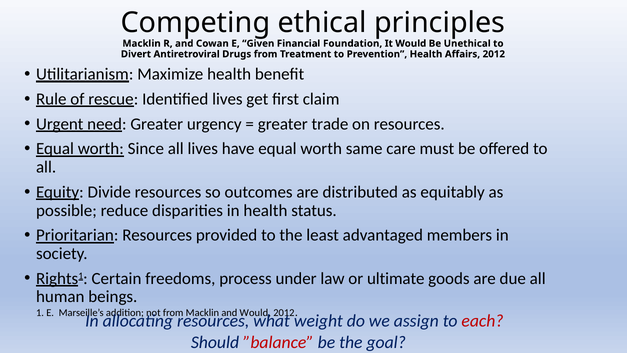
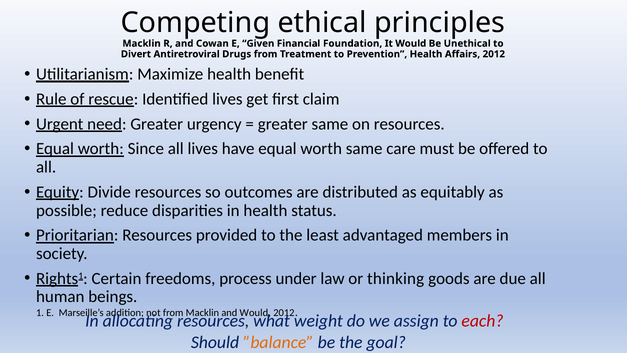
greater trade: trade -> same
ultimate: ultimate -> thinking
”balance colour: red -> orange
